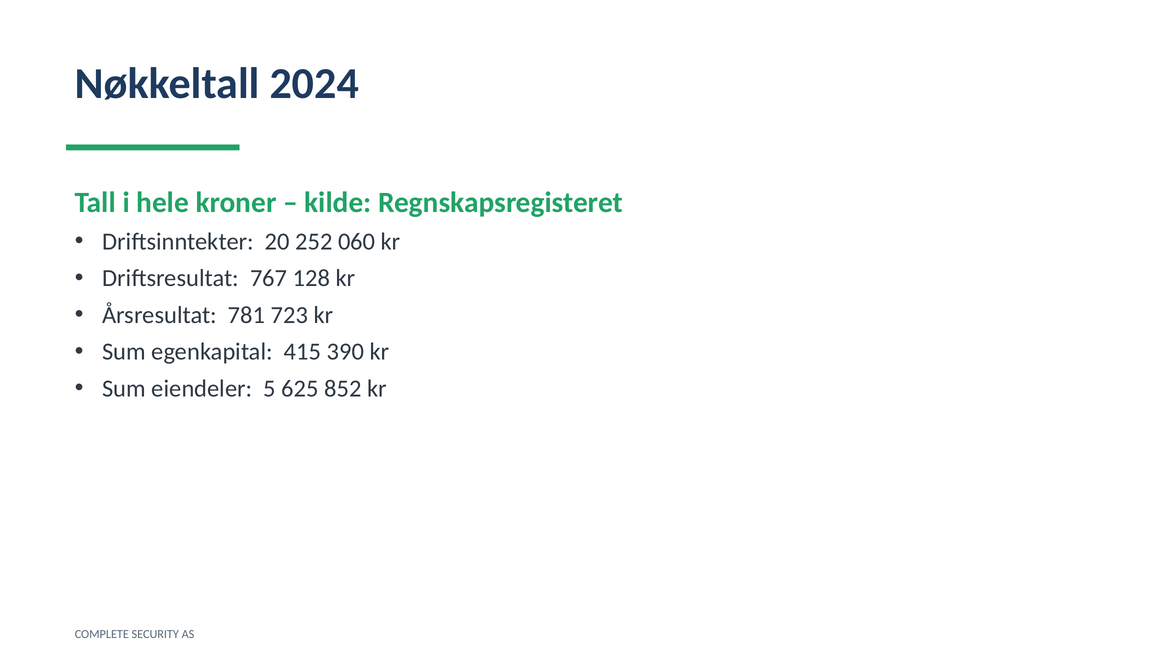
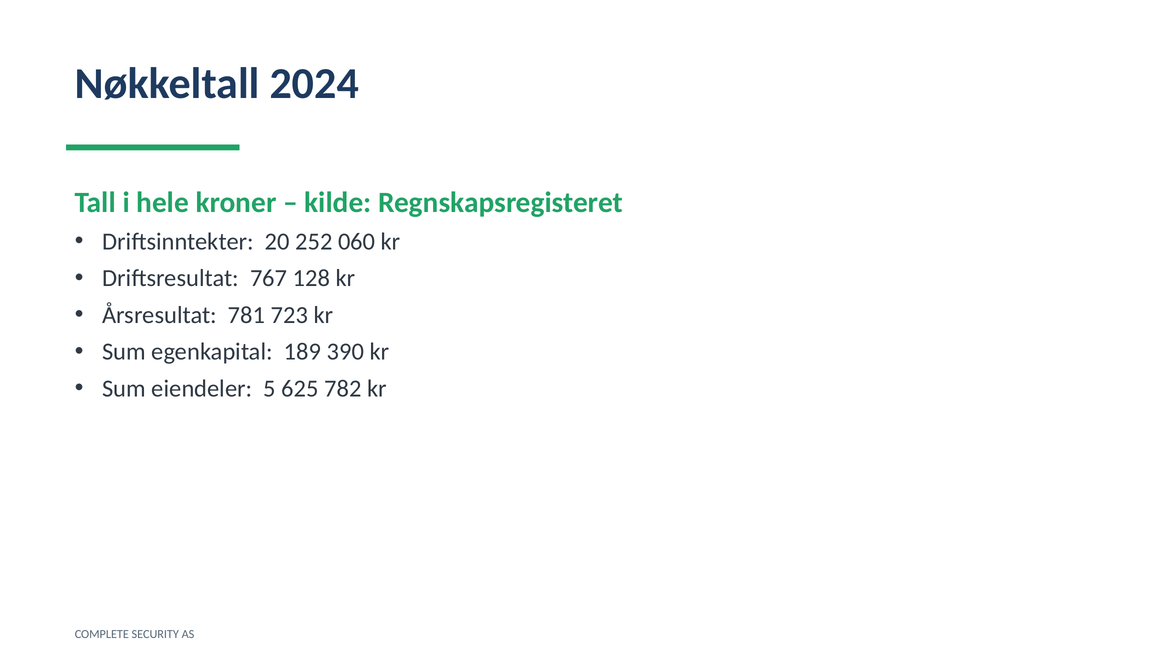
415: 415 -> 189
852: 852 -> 782
